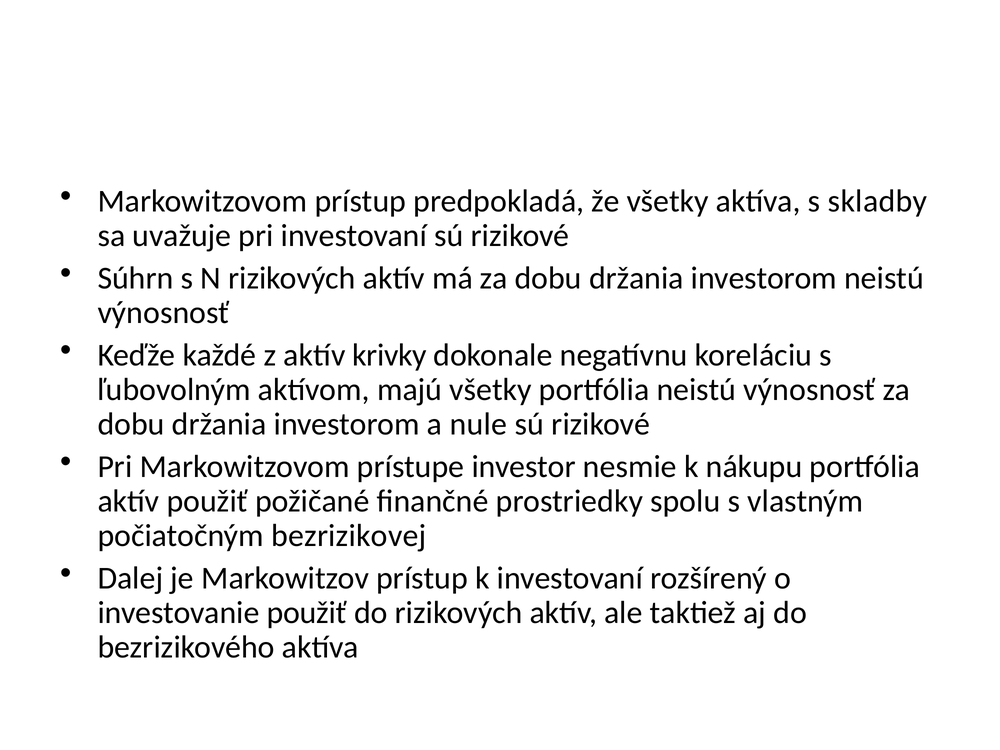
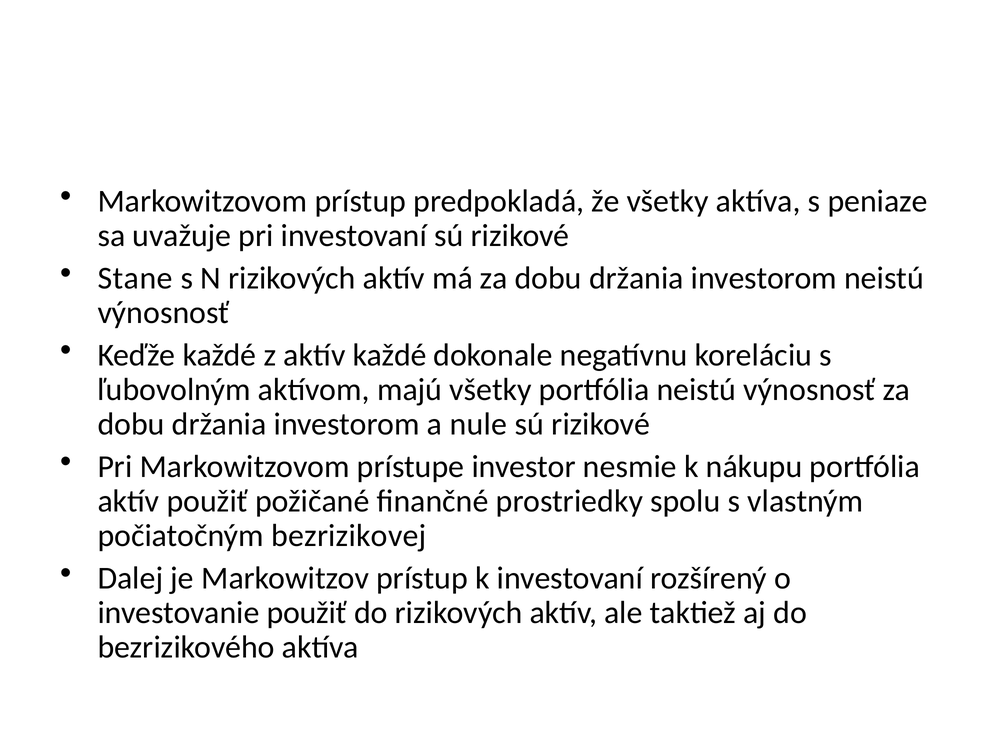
skladby: skladby -> peniaze
Súhrn: Súhrn -> Stane
aktív krivky: krivky -> každé
